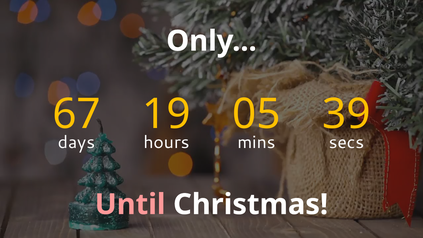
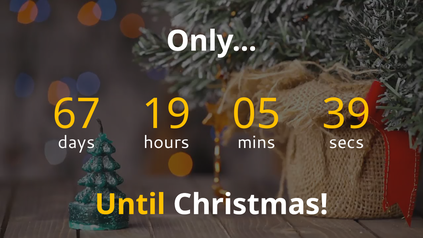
Until colour: pink -> yellow
